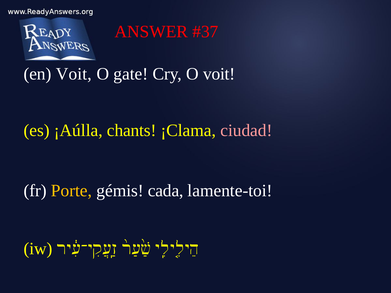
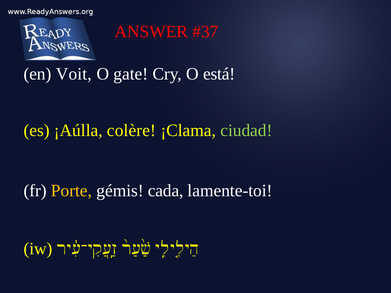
O voit: voit -> está
chants: chants -> colère
ciudad colour: pink -> light green
